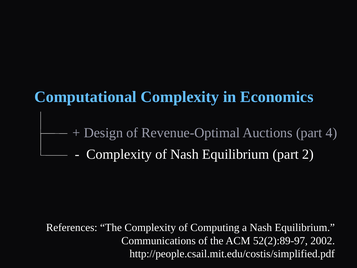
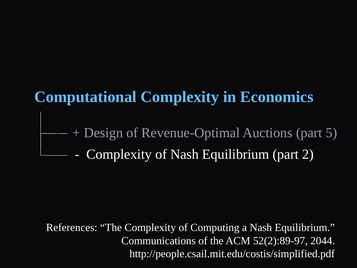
4: 4 -> 5
2002: 2002 -> 2044
